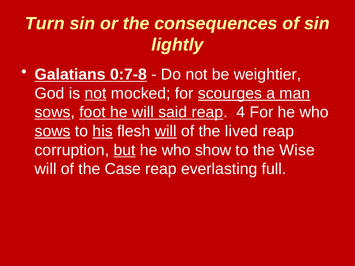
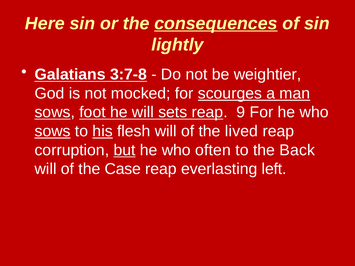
Turn: Turn -> Here
consequences underline: none -> present
0:7-8: 0:7-8 -> 3:7-8
not at (96, 93) underline: present -> none
said: said -> sets
4: 4 -> 9
will at (166, 131) underline: present -> none
show: show -> often
Wise: Wise -> Back
full: full -> left
